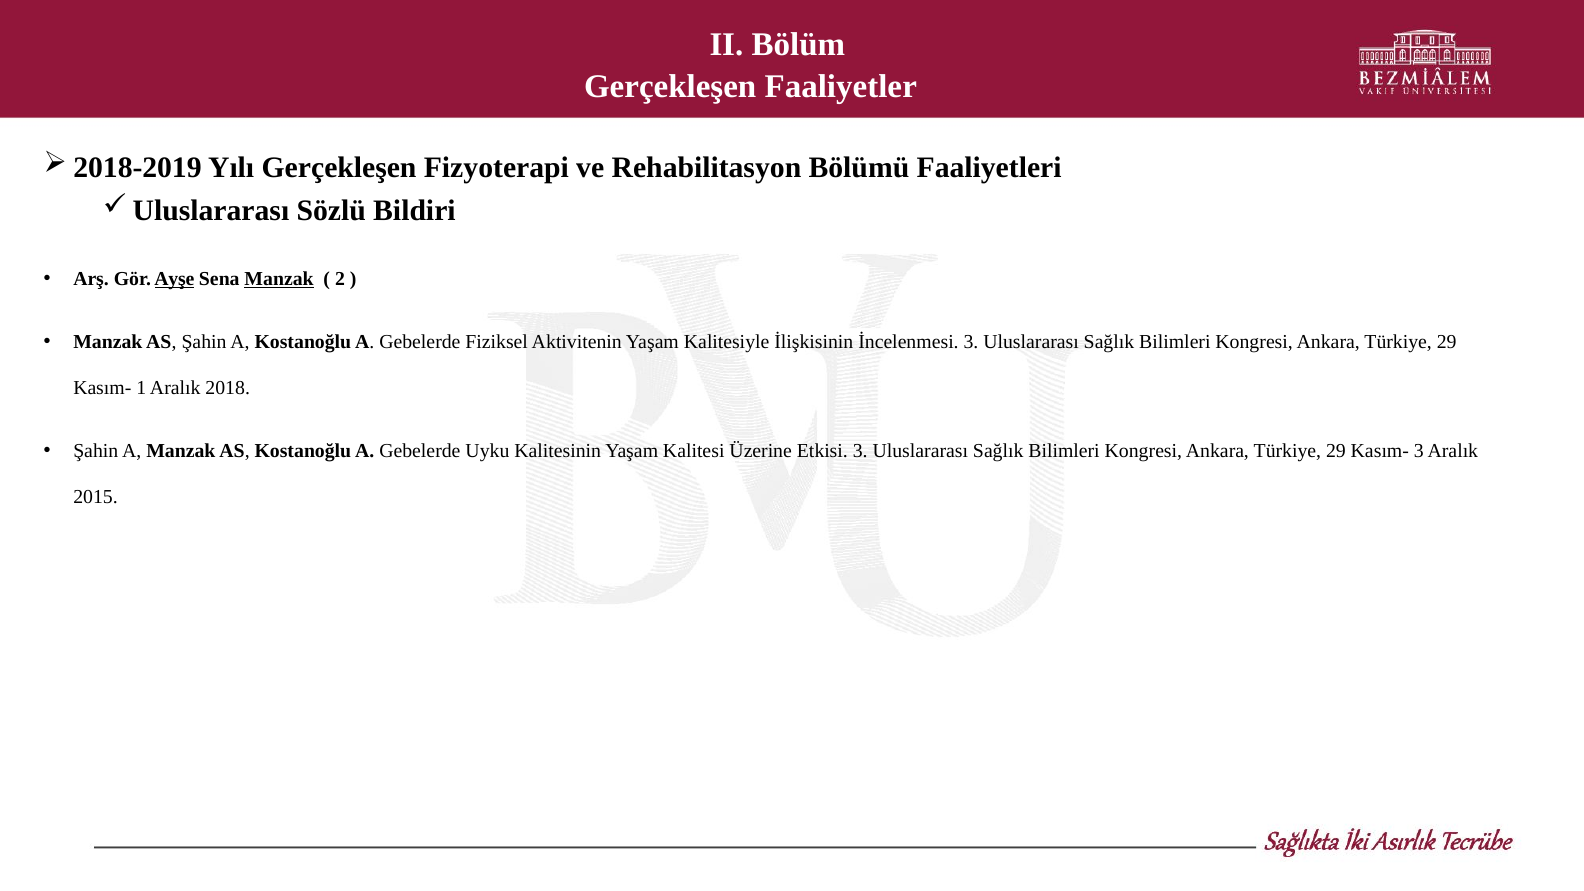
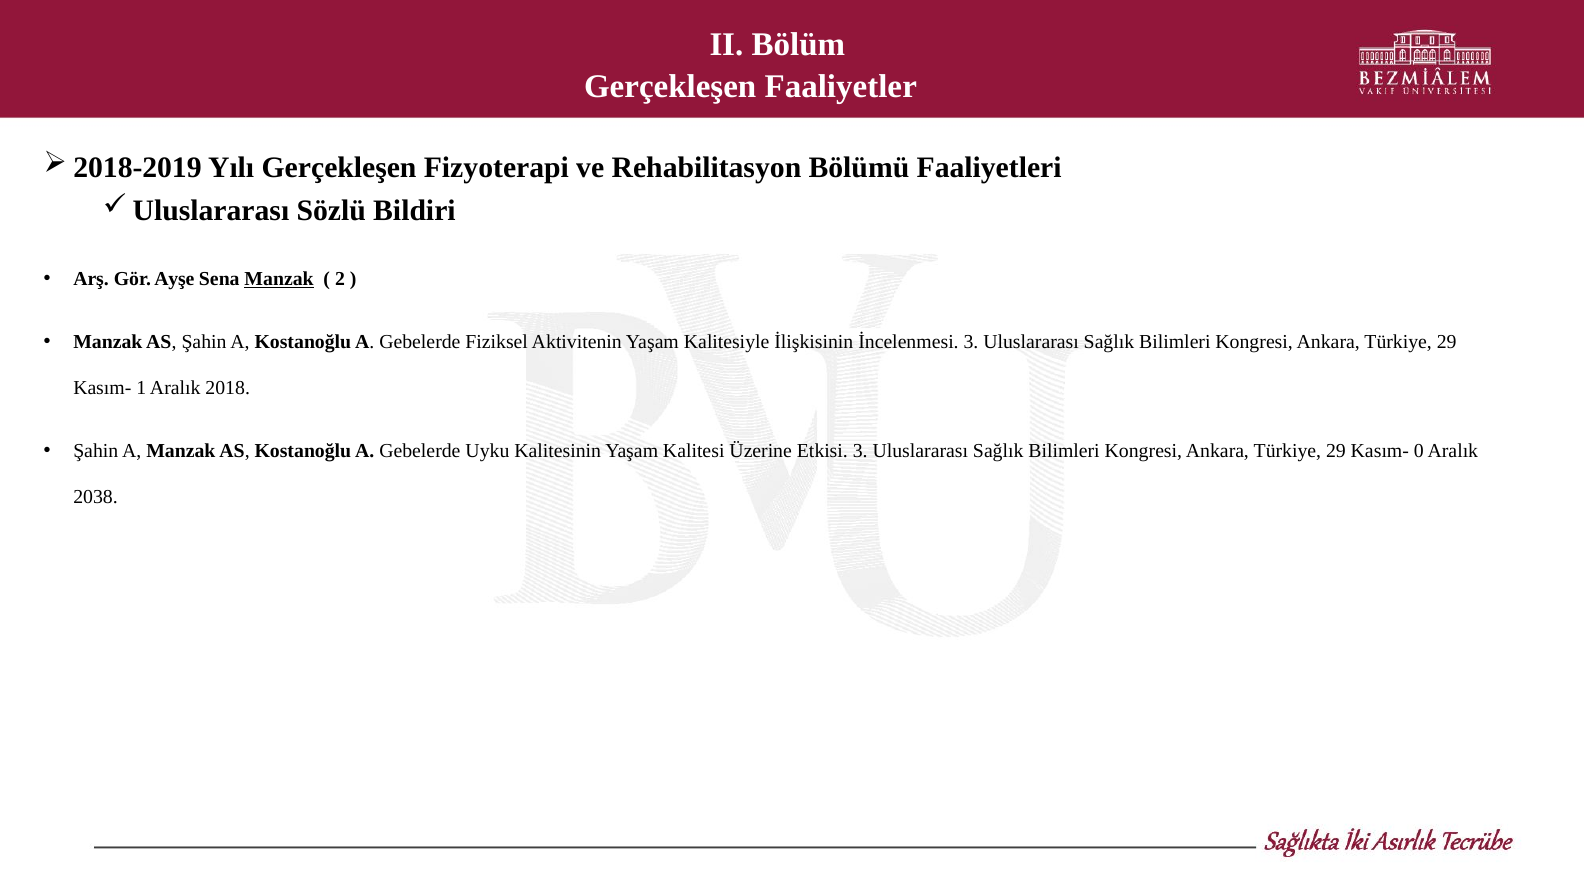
Ayşe underline: present -> none
Kasım- 3: 3 -> 0
2015: 2015 -> 2038
